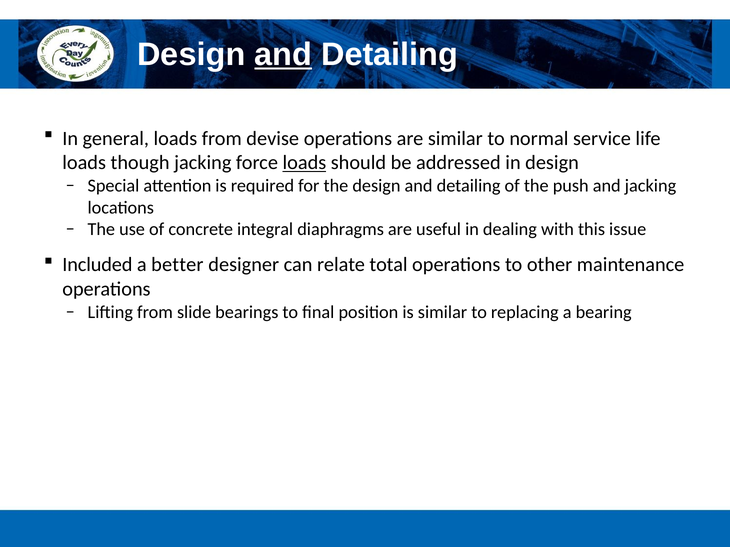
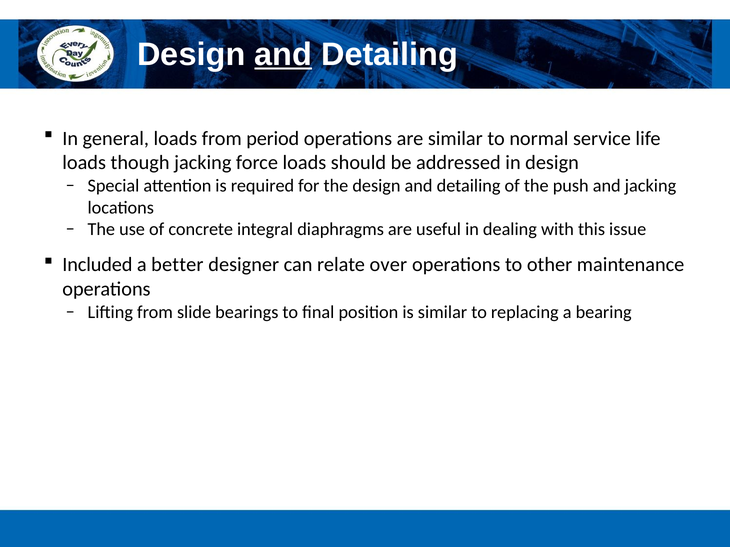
devise: devise -> period
loads at (304, 163) underline: present -> none
total: total -> over
